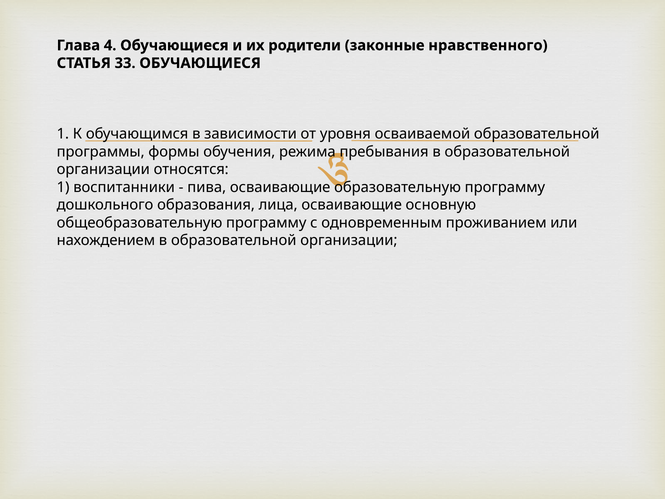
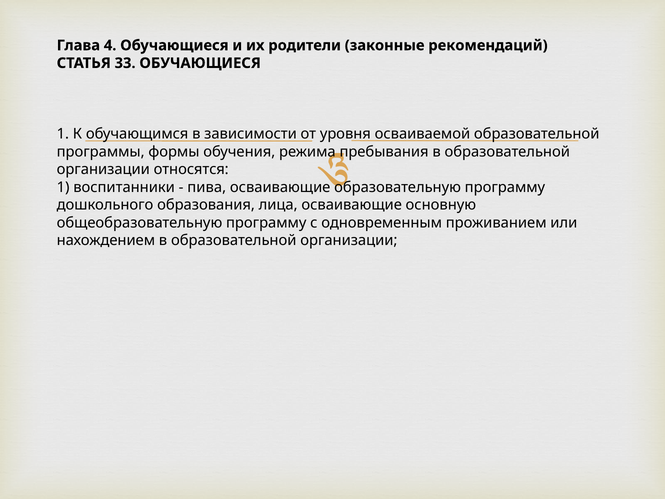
нравственного: нравственного -> рекомендаций
